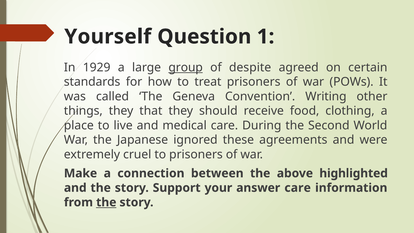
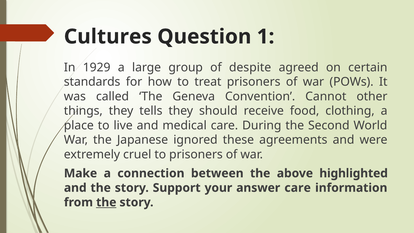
Yourself: Yourself -> Cultures
group underline: present -> none
Writing: Writing -> Cannot
that: that -> tells
